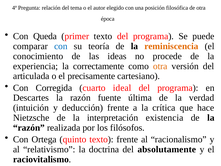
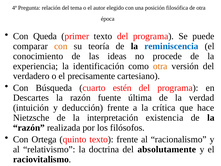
con at (61, 46) colour: blue -> orange
reminiscencia colour: orange -> blue
correctamente: correctamente -> identificación
articulada: articulada -> verdadero
Corregida: Corregida -> Búsqueda
ideal: ideal -> estén
